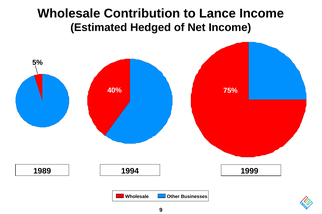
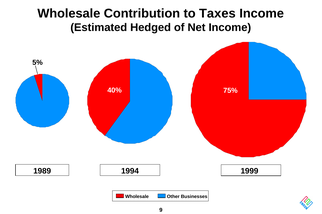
Lance: Lance -> Taxes
